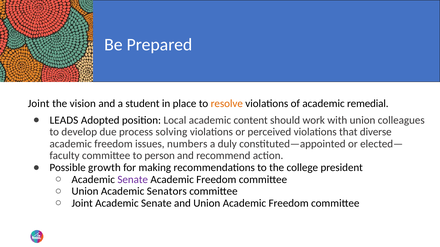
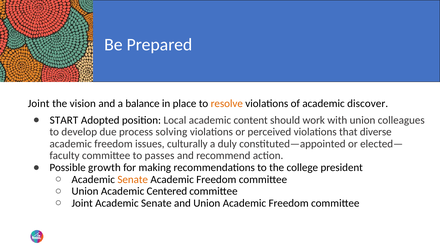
student: student -> balance
remedial: remedial -> discover
LEADS: LEADS -> START
numbers: numbers -> culturally
person: person -> passes
Senate at (133, 180) colour: purple -> orange
Senators: Senators -> Centered
